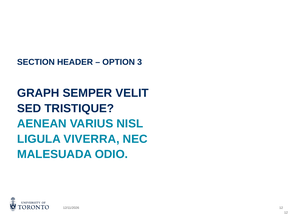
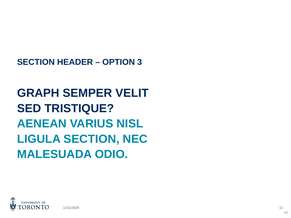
LIGULA VIVERRA: VIVERRA -> SECTION
